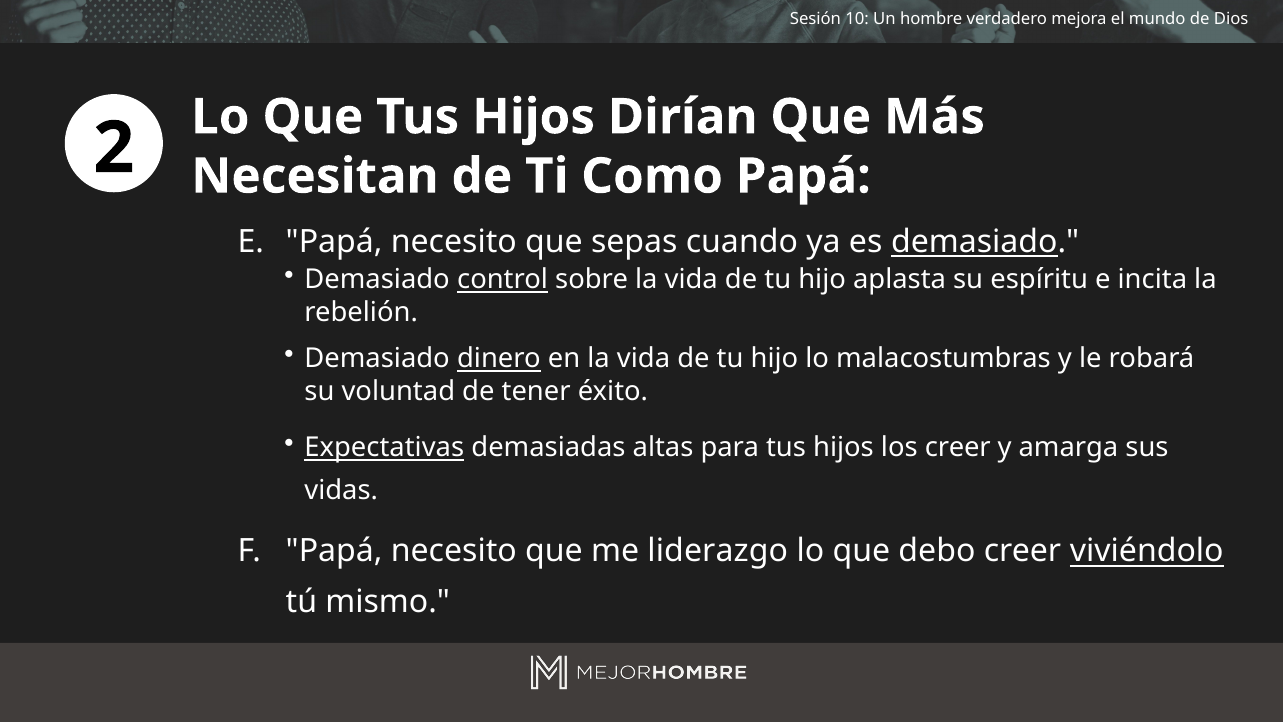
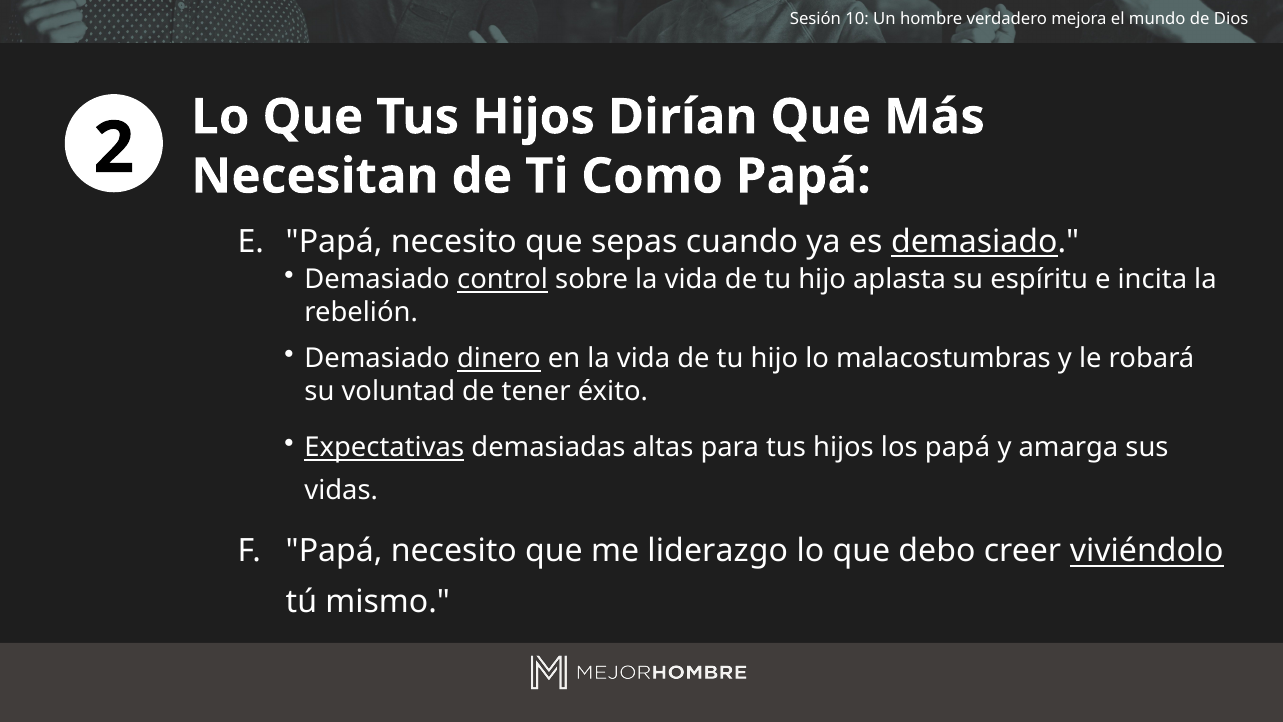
los creer: creer -> papá
